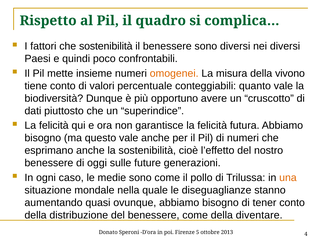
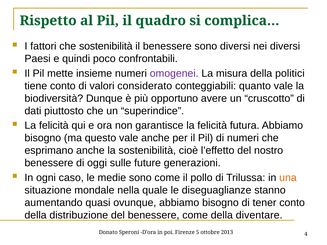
omogenei colour: orange -> purple
vivono: vivono -> politici
percentuale: percentuale -> considerato
